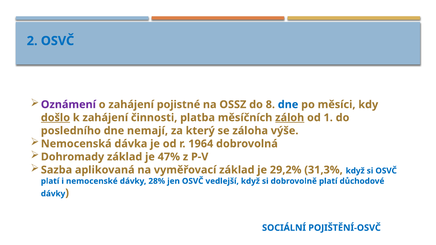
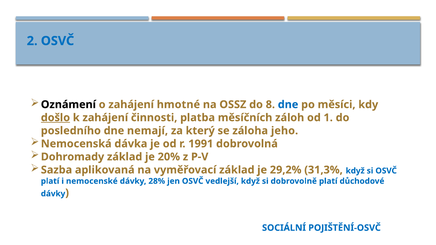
Oznámení colour: purple -> black
pojistné: pojistné -> hmotné
záloh underline: present -> none
výše: výše -> jeho
1964: 1964 -> 1991
47%: 47% -> 20%
